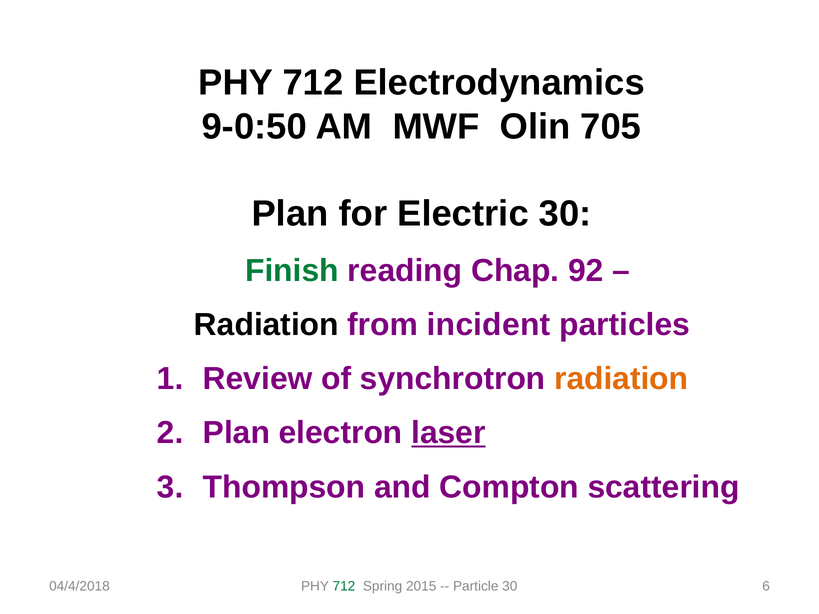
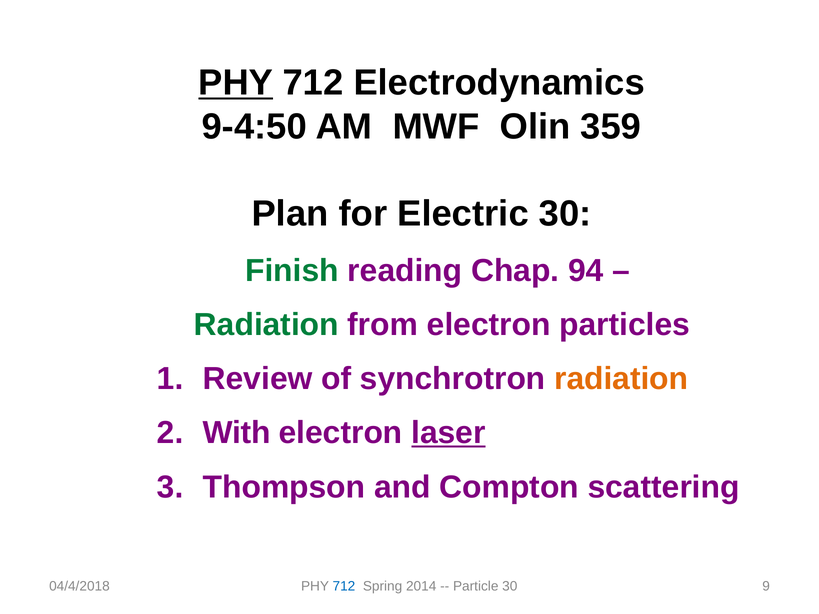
PHY at (236, 83) underline: none -> present
9-0:50: 9-0:50 -> 9-4:50
705: 705 -> 359
92: 92 -> 94
Radiation at (266, 325) colour: black -> green
from incident: incident -> electron
Plan at (236, 433): Plan -> With
712 at (344, 587) colour: green -> blue
2015: 2015 -> 2014
6: 6 -> 9
